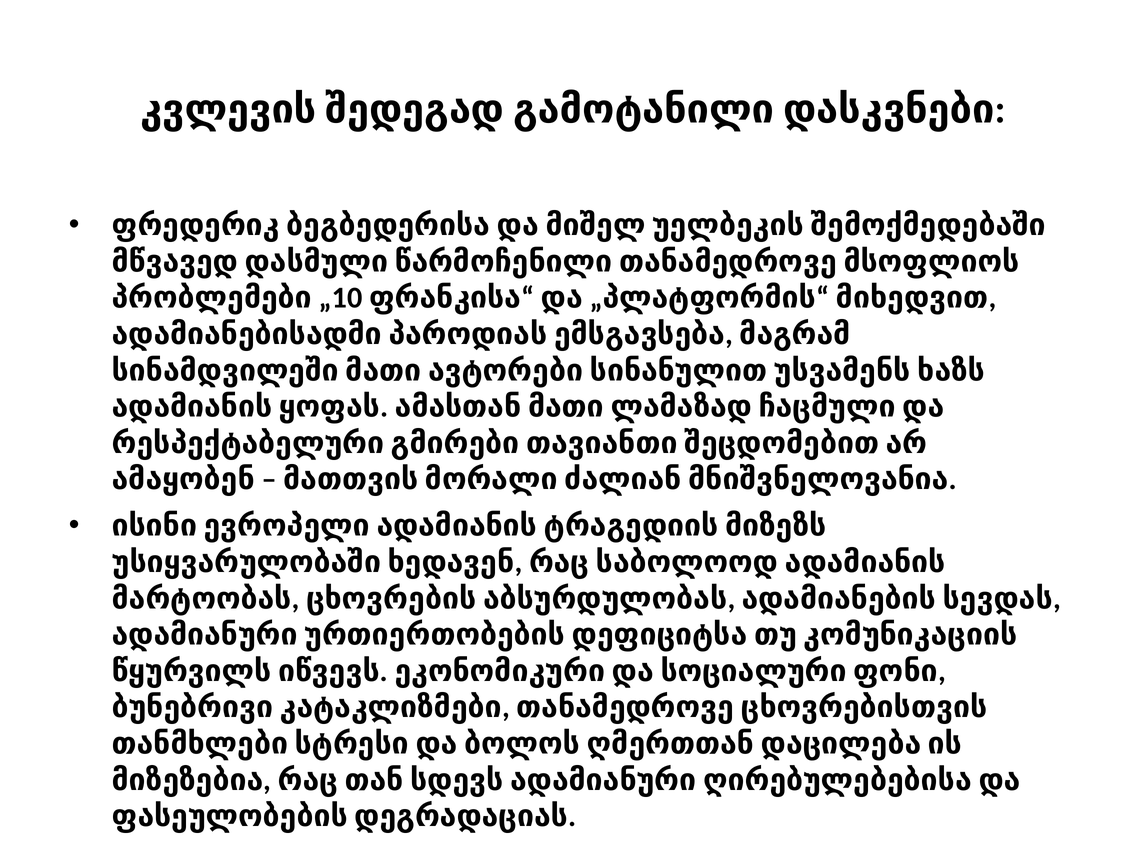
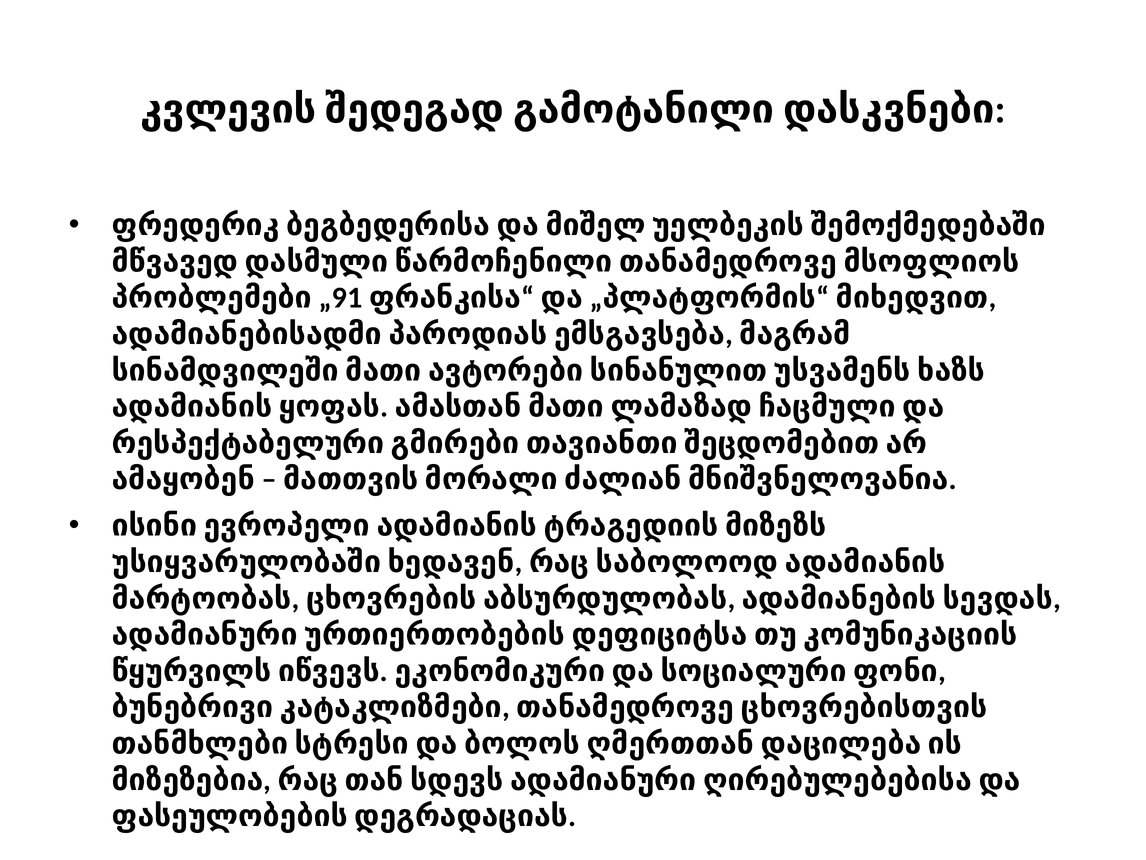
„10: „10 -> „91
